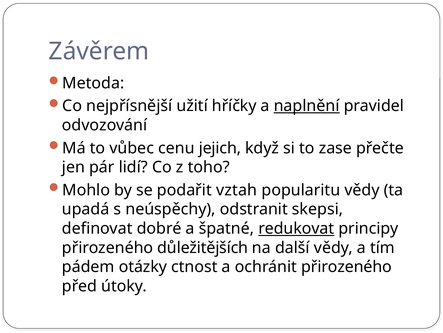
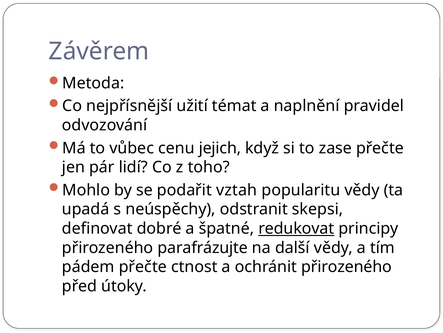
hříčky: hříčky -> témat
naplnění underline: present -> none
důležitějších: důležitějších -> parafrázujte
pádem otázky: otázky -> přečte
